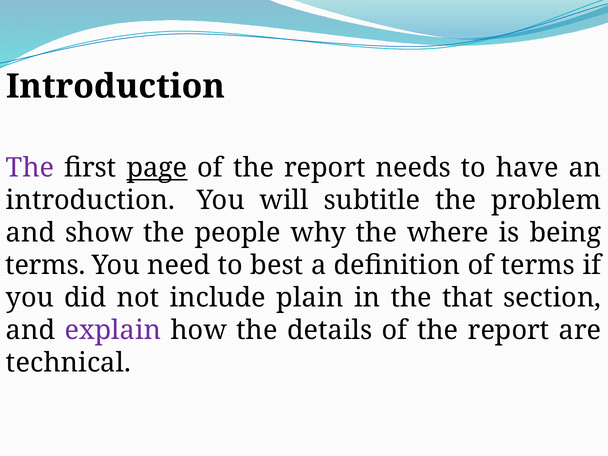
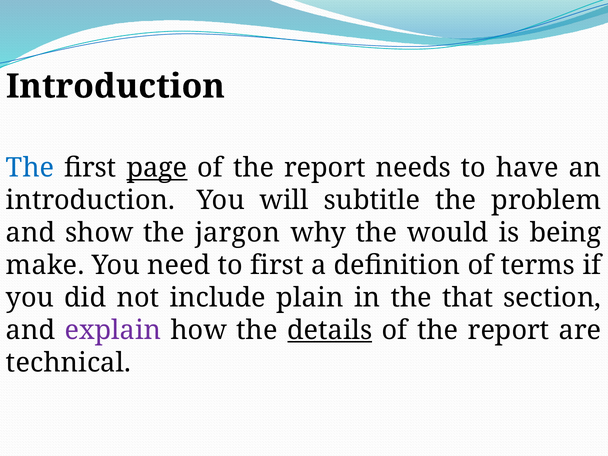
The at (30, 168) colour: purple -> blue
people: people -> jargon
where: where -> would
terms at (45, 265): terms -> make
to best: best -> first
details underline: none -> present
